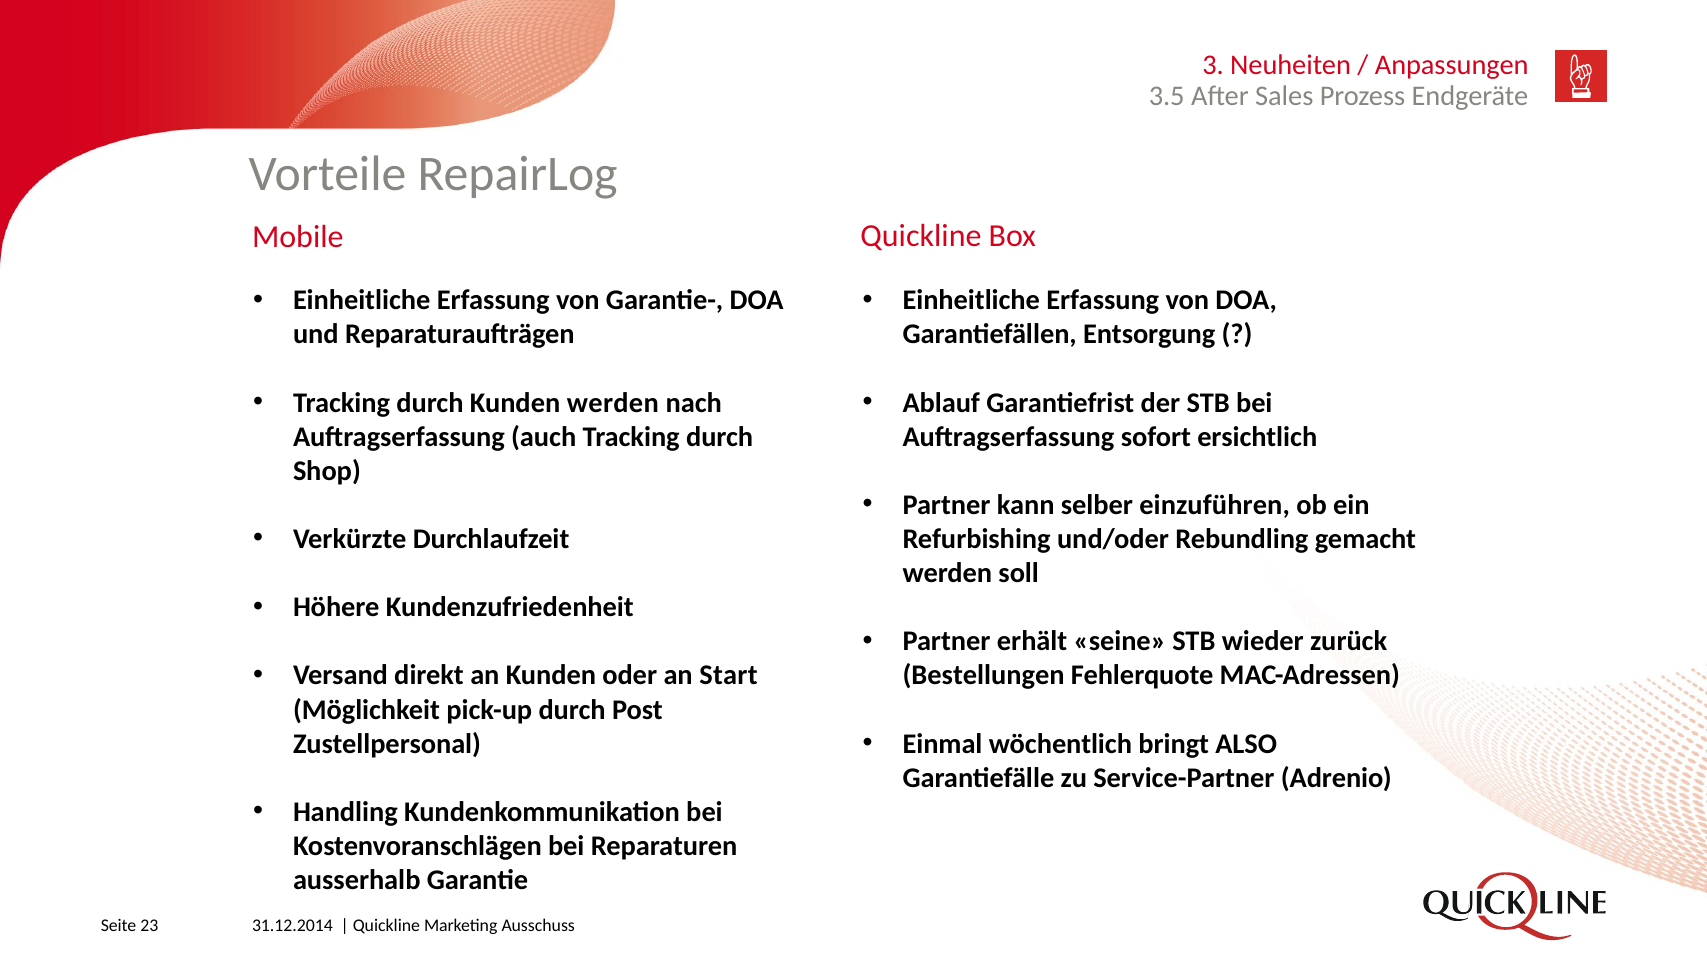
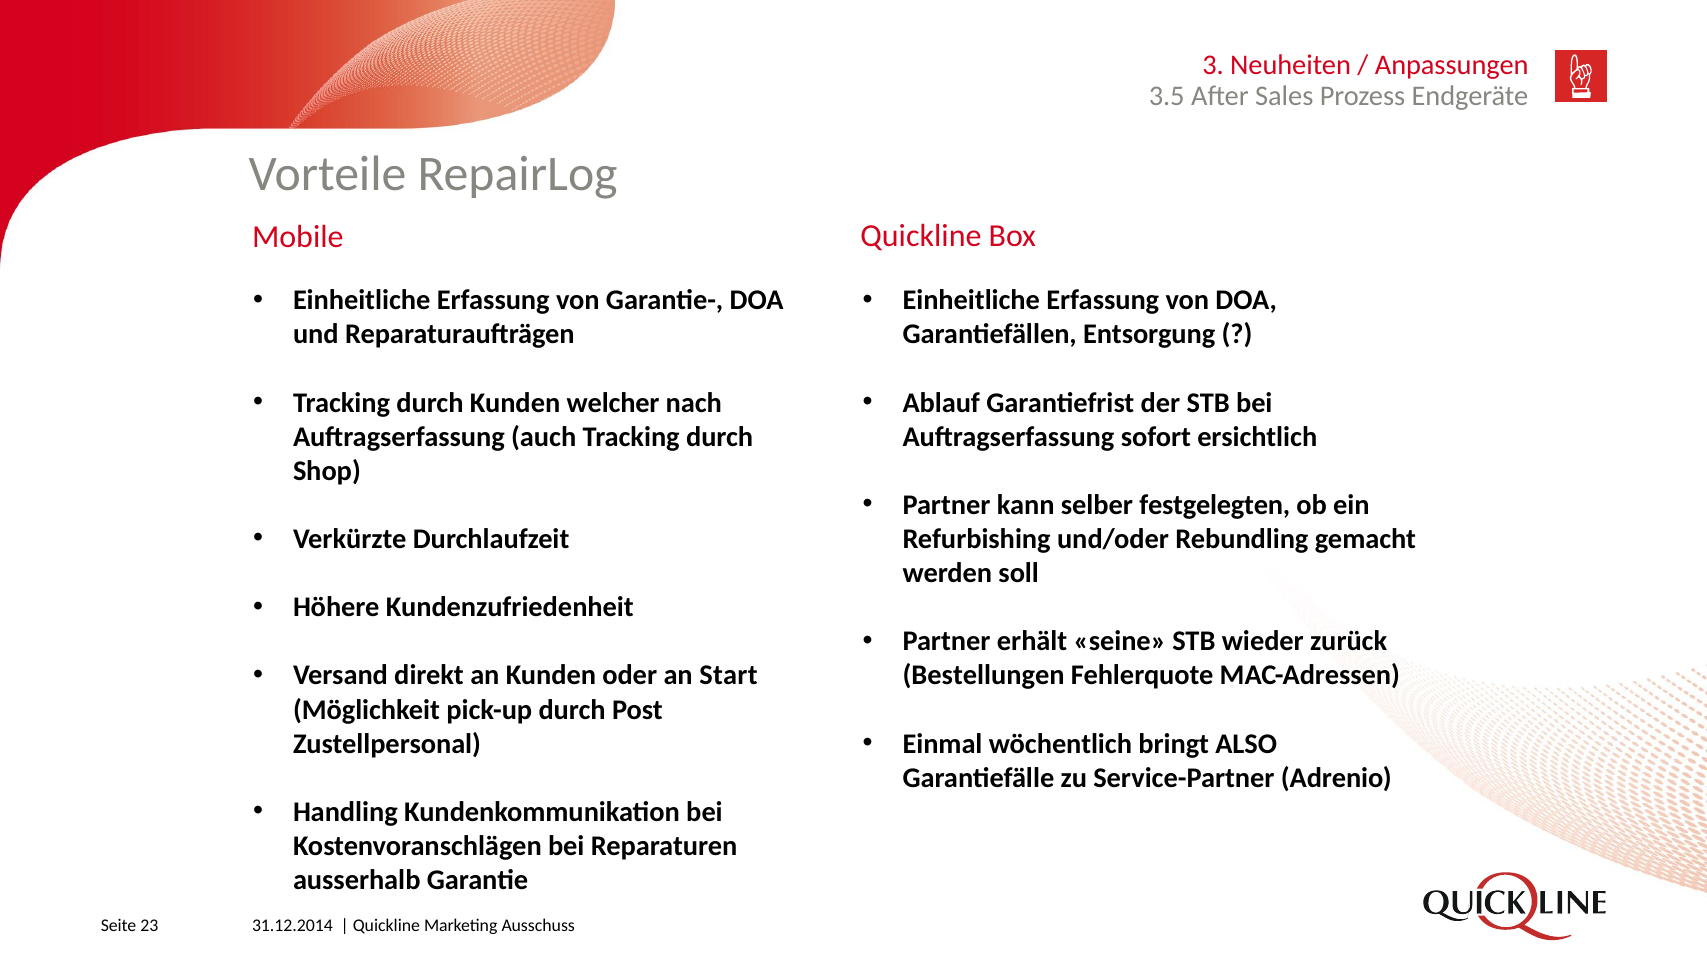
Kunden werden: werden -> welcher
einzuführen: einzuführen -> festgelegten
